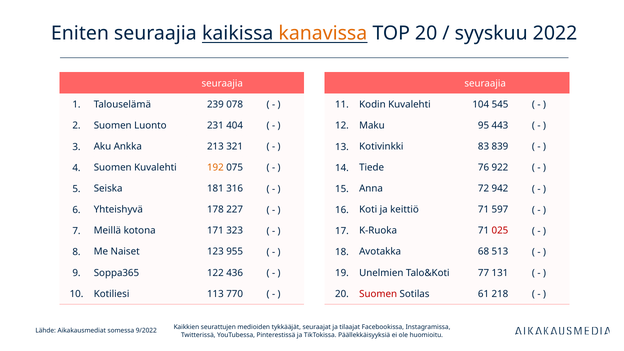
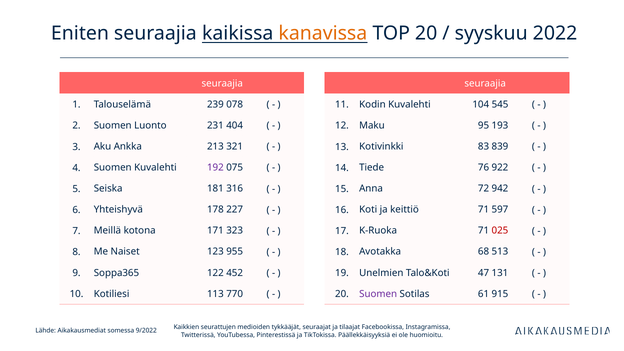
443: 443 -> 193
192 colour: orange -> purple
436: 436 -> 452
77: 77 -> 47
Suomen at (378, 294) colour: red -> purple
218: 218 -> 915
